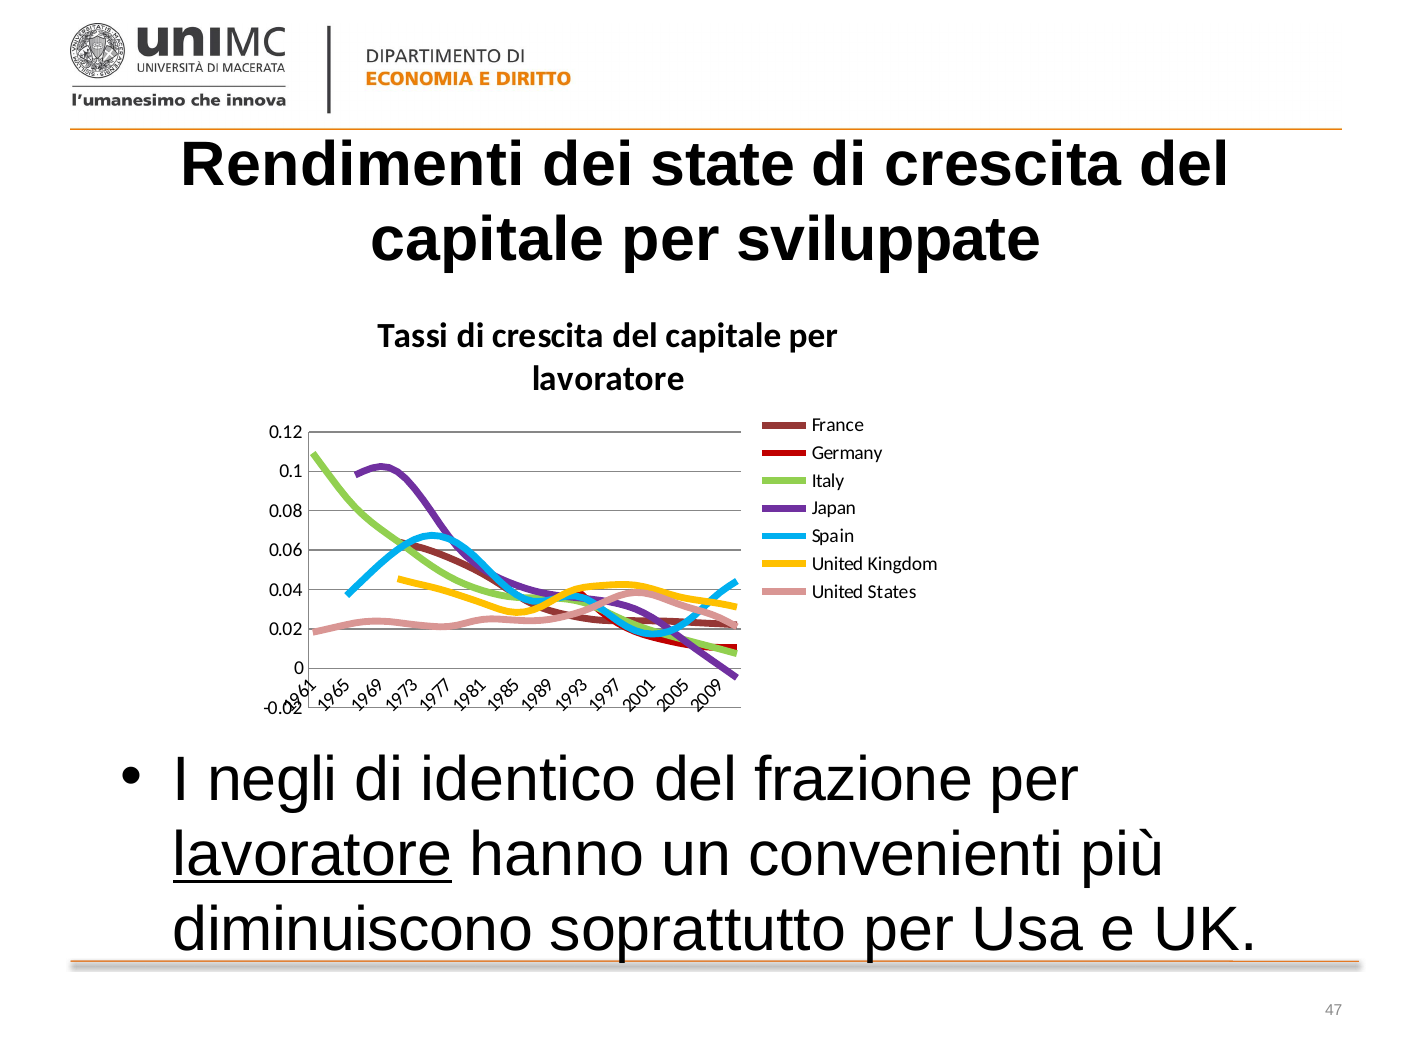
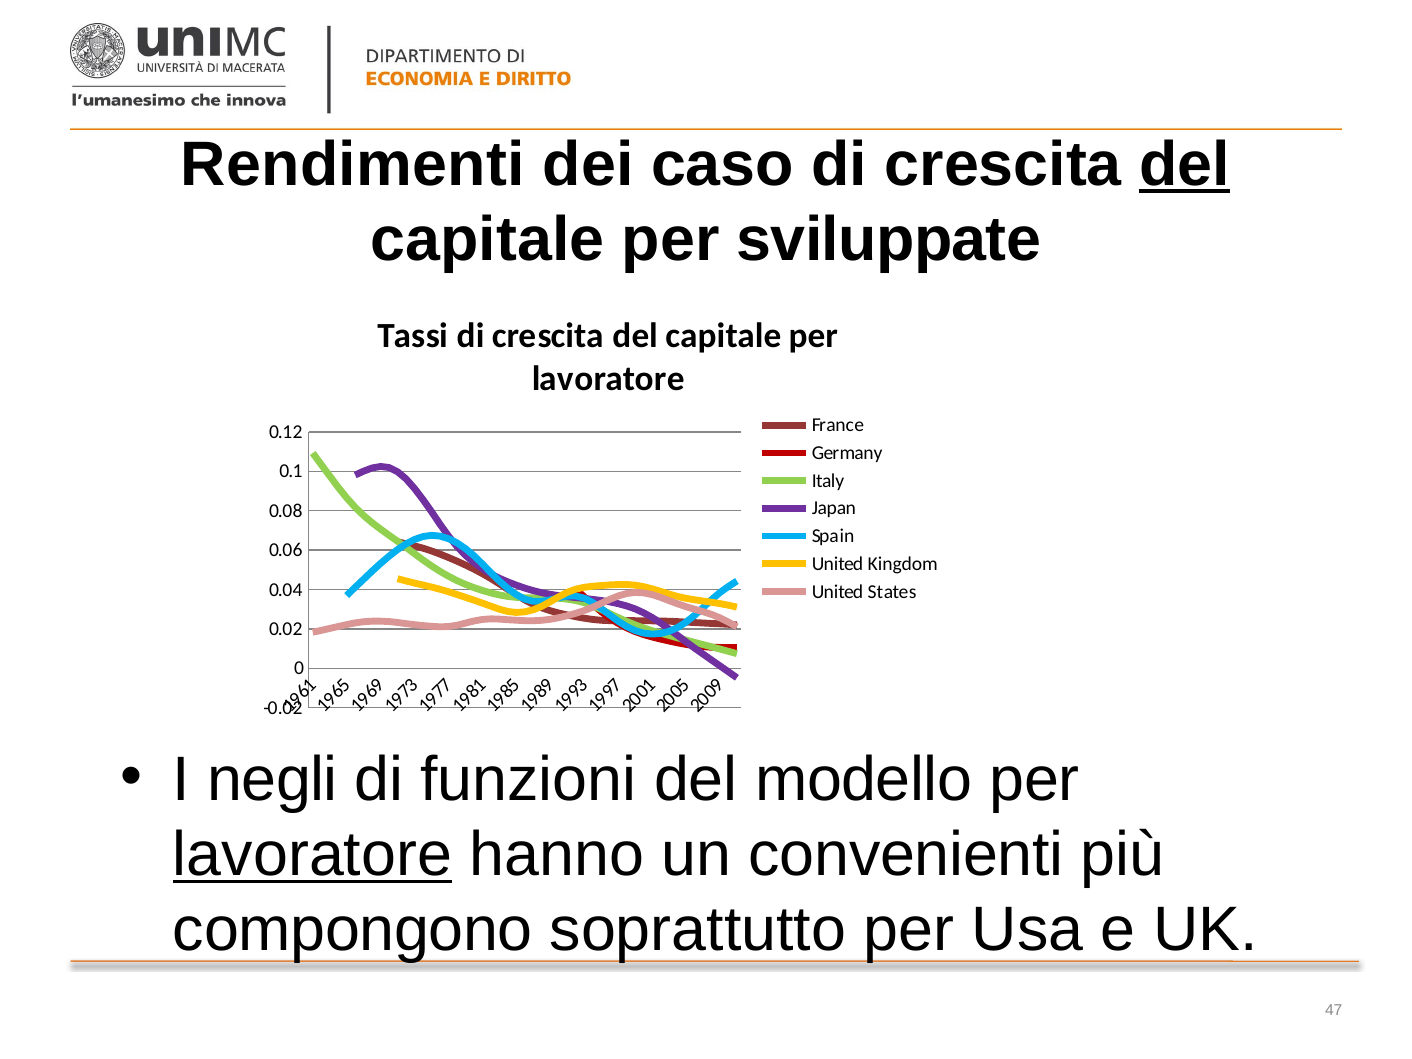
state: state -> caso
del at (1185, 164) underline: none -> present
identico: identico -> funzioni
frazione: frazione -> modello
diminuiscono: diminuiscono -> compongono
